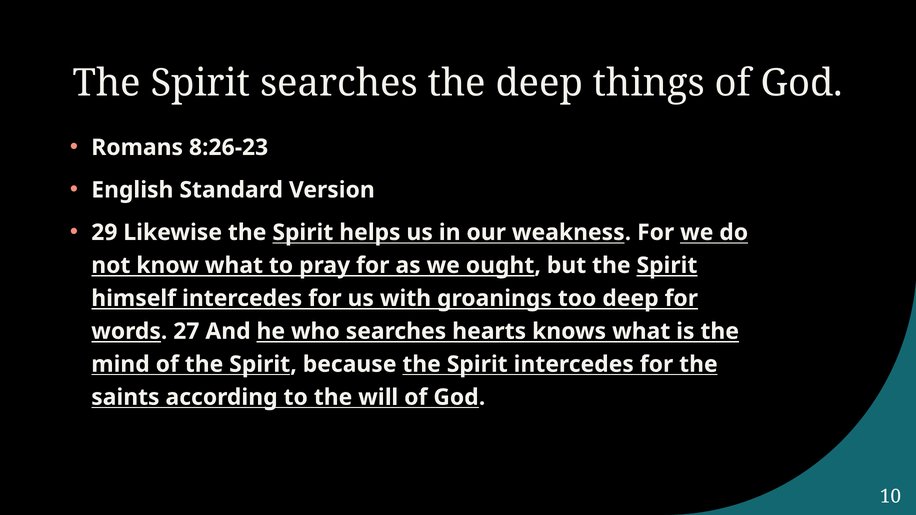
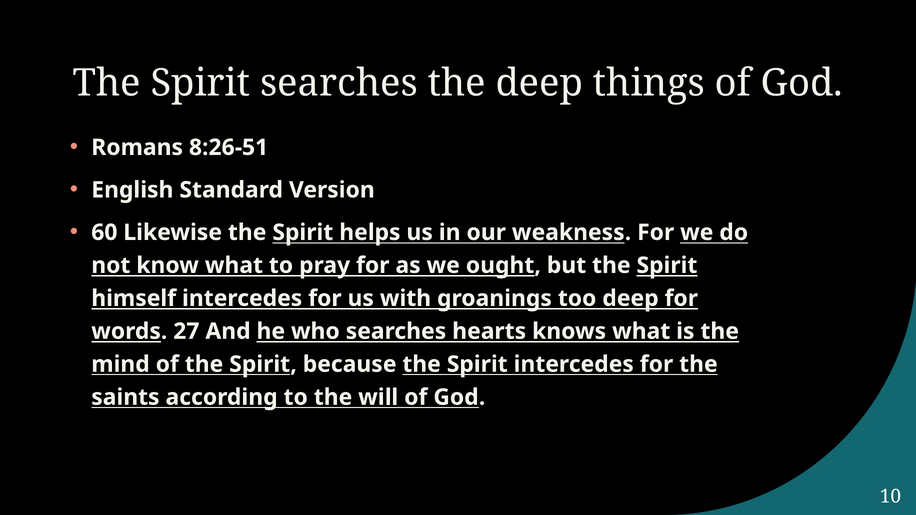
8:26-23: 8:26-23 -> 8:26-51
29: 29 -> 60
